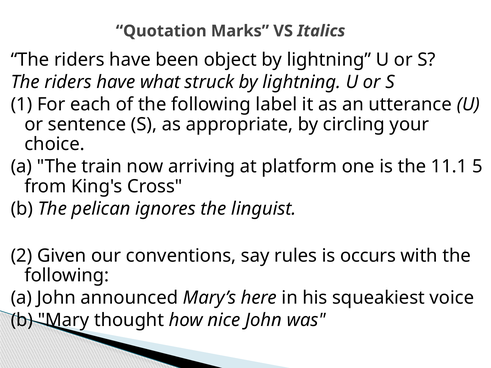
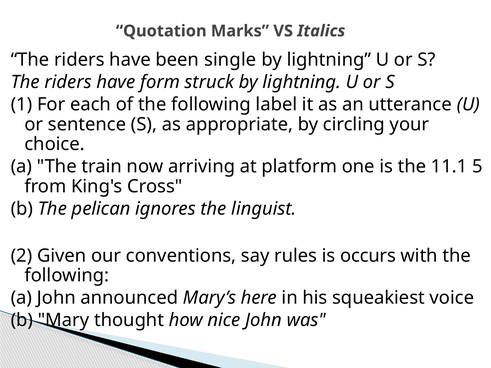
object: object -> single
what: what -> form
